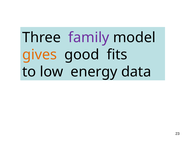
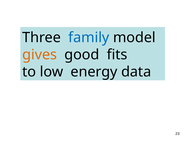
family colour: purple -> blue
